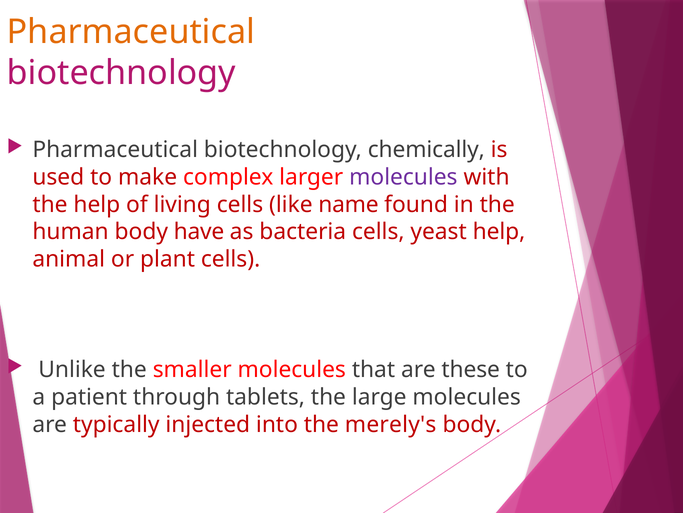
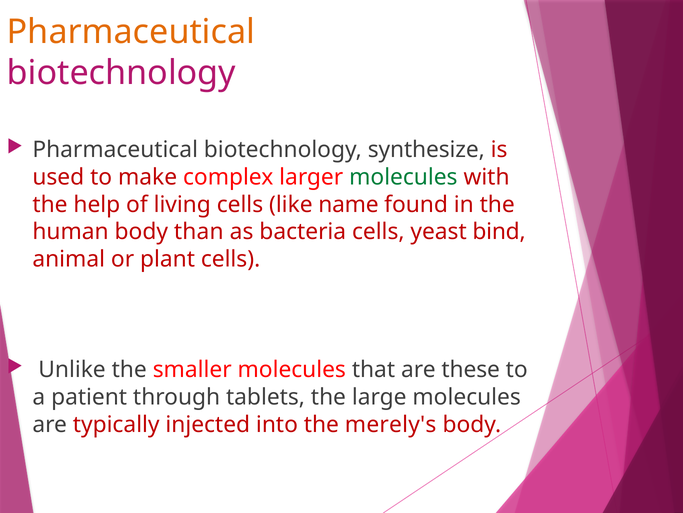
chemically: chemically -> synthesize
molecules at (403, 177) colour: purple -> green
have: have -> than
yeast help: help -> bind
